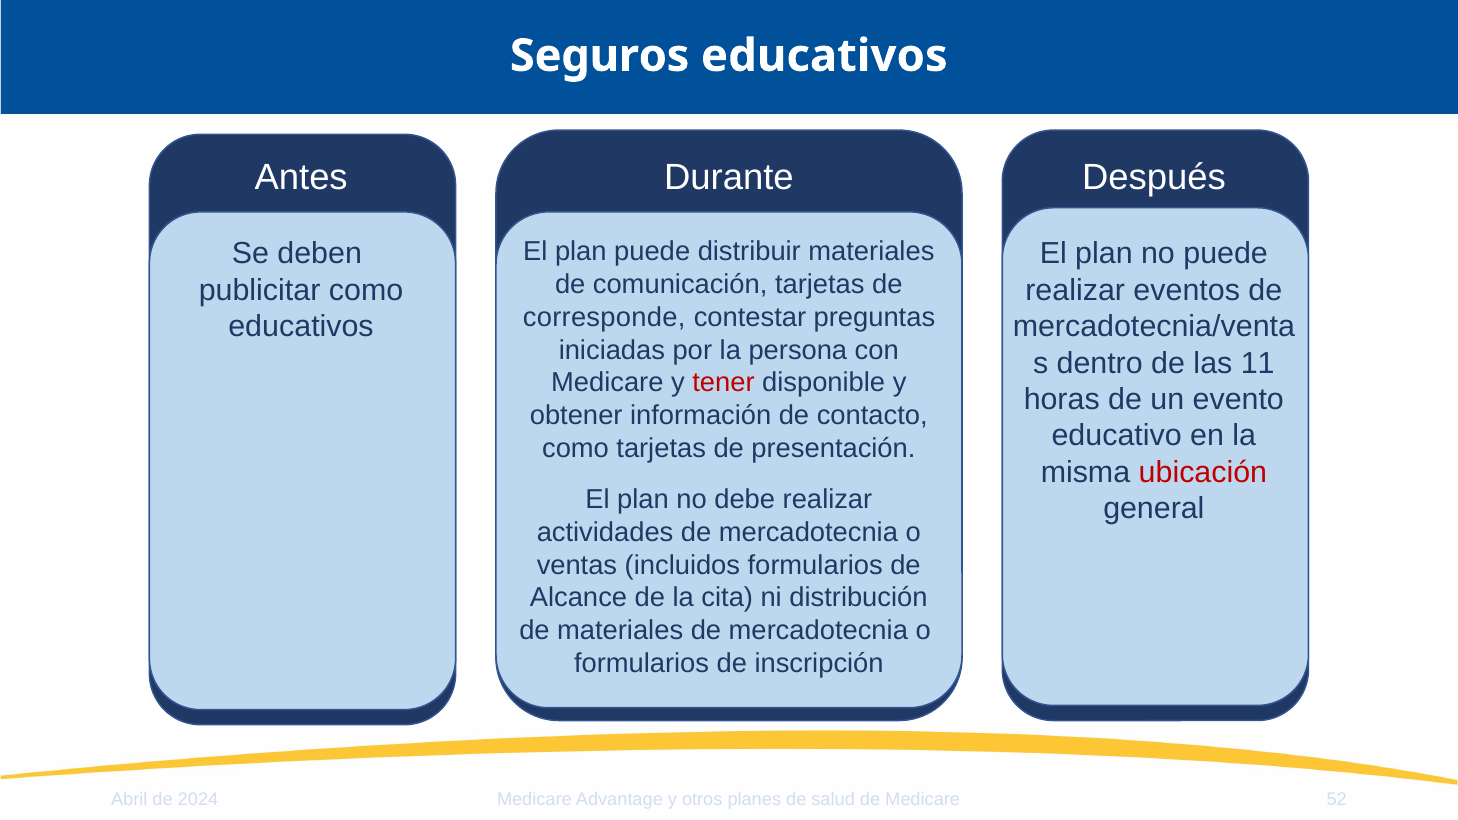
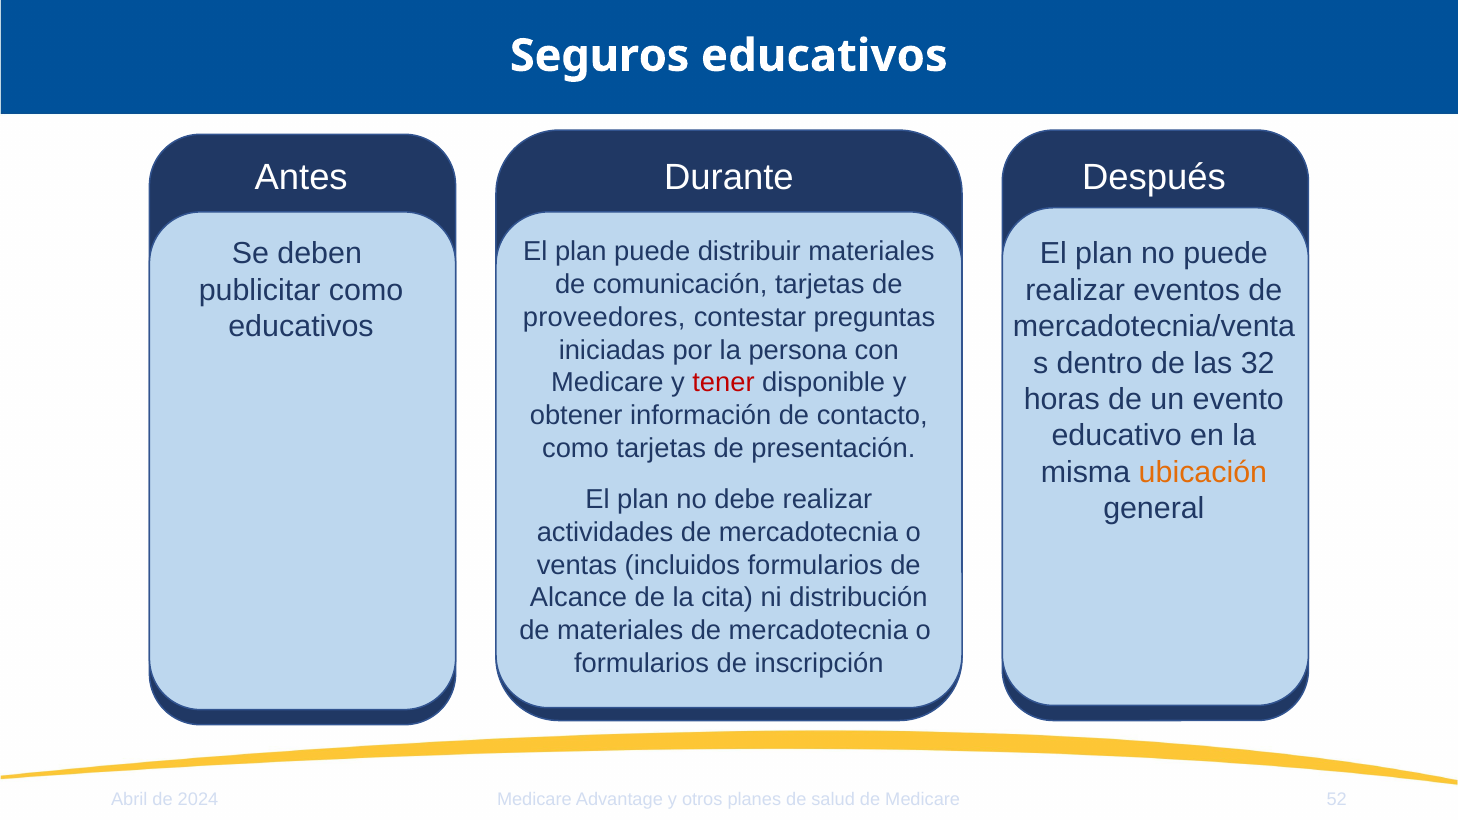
corresponde: corresponde -> proveedores
11: 11 -> 32
ubicación colour: red -> orange
